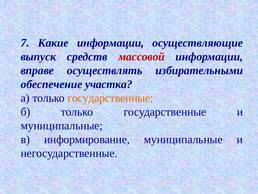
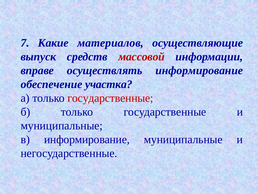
Какие информации: информации -> материалов
осуществлять избирательными: избирательными -> информирование
государственные at (110, 98) colour: orange -> red
